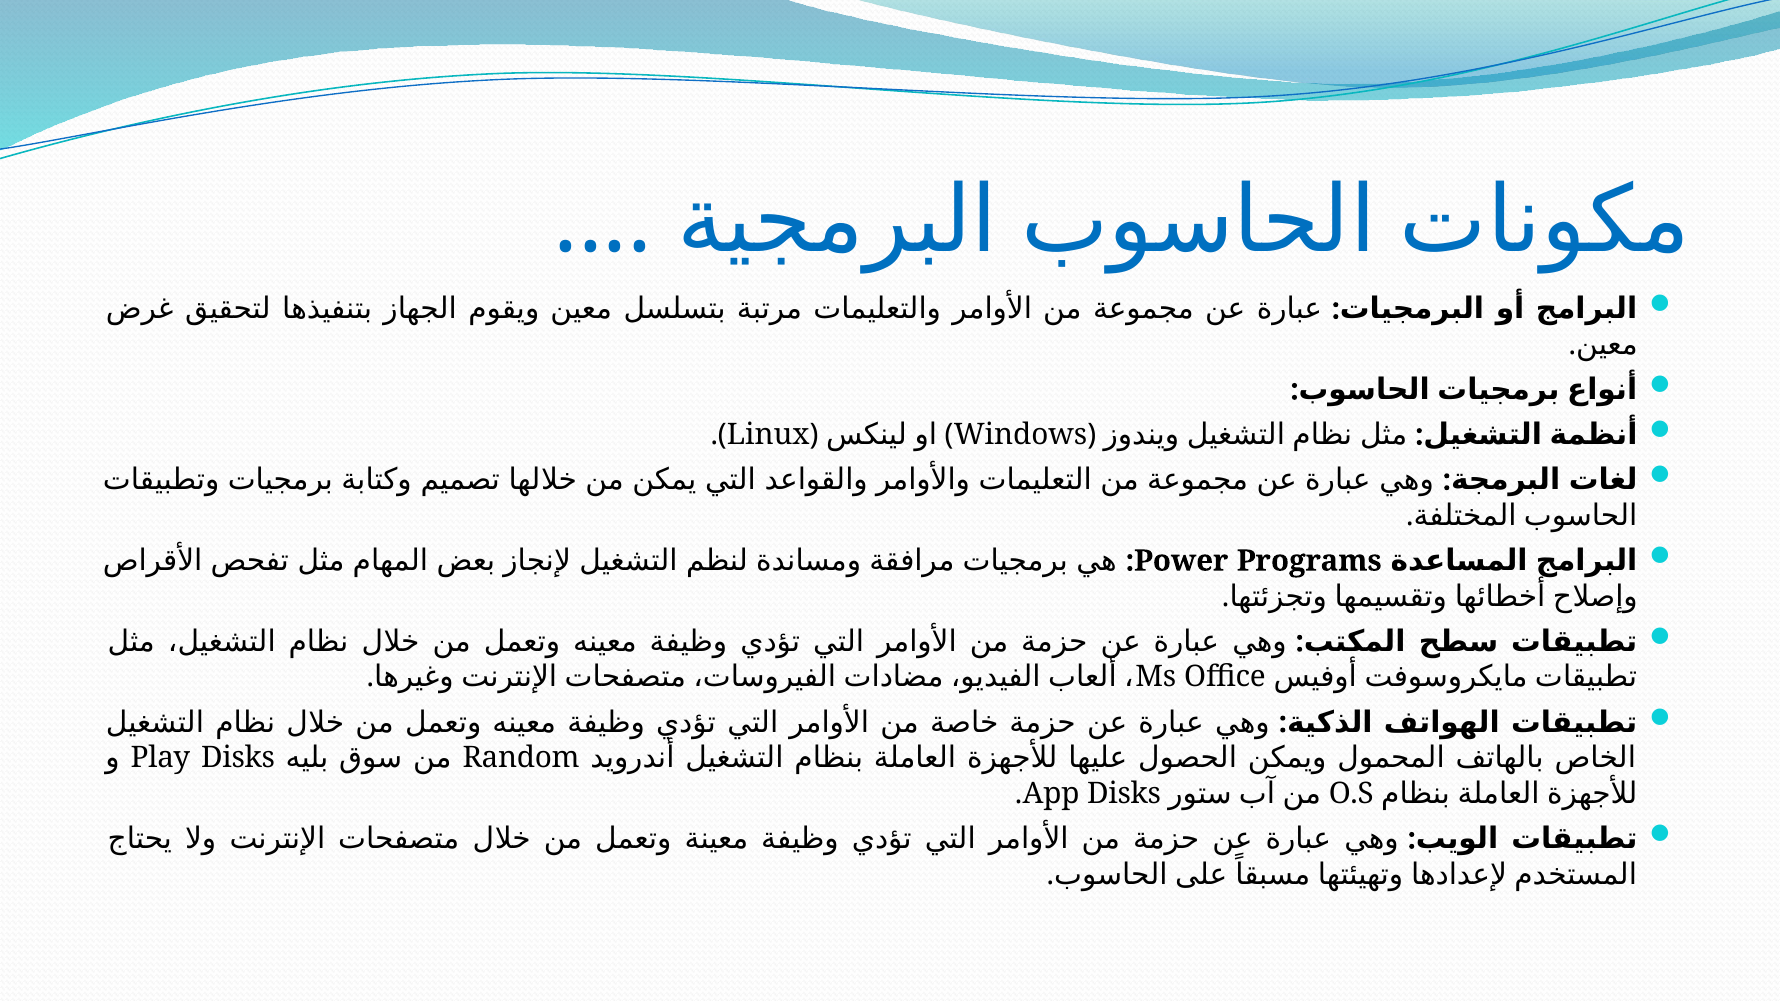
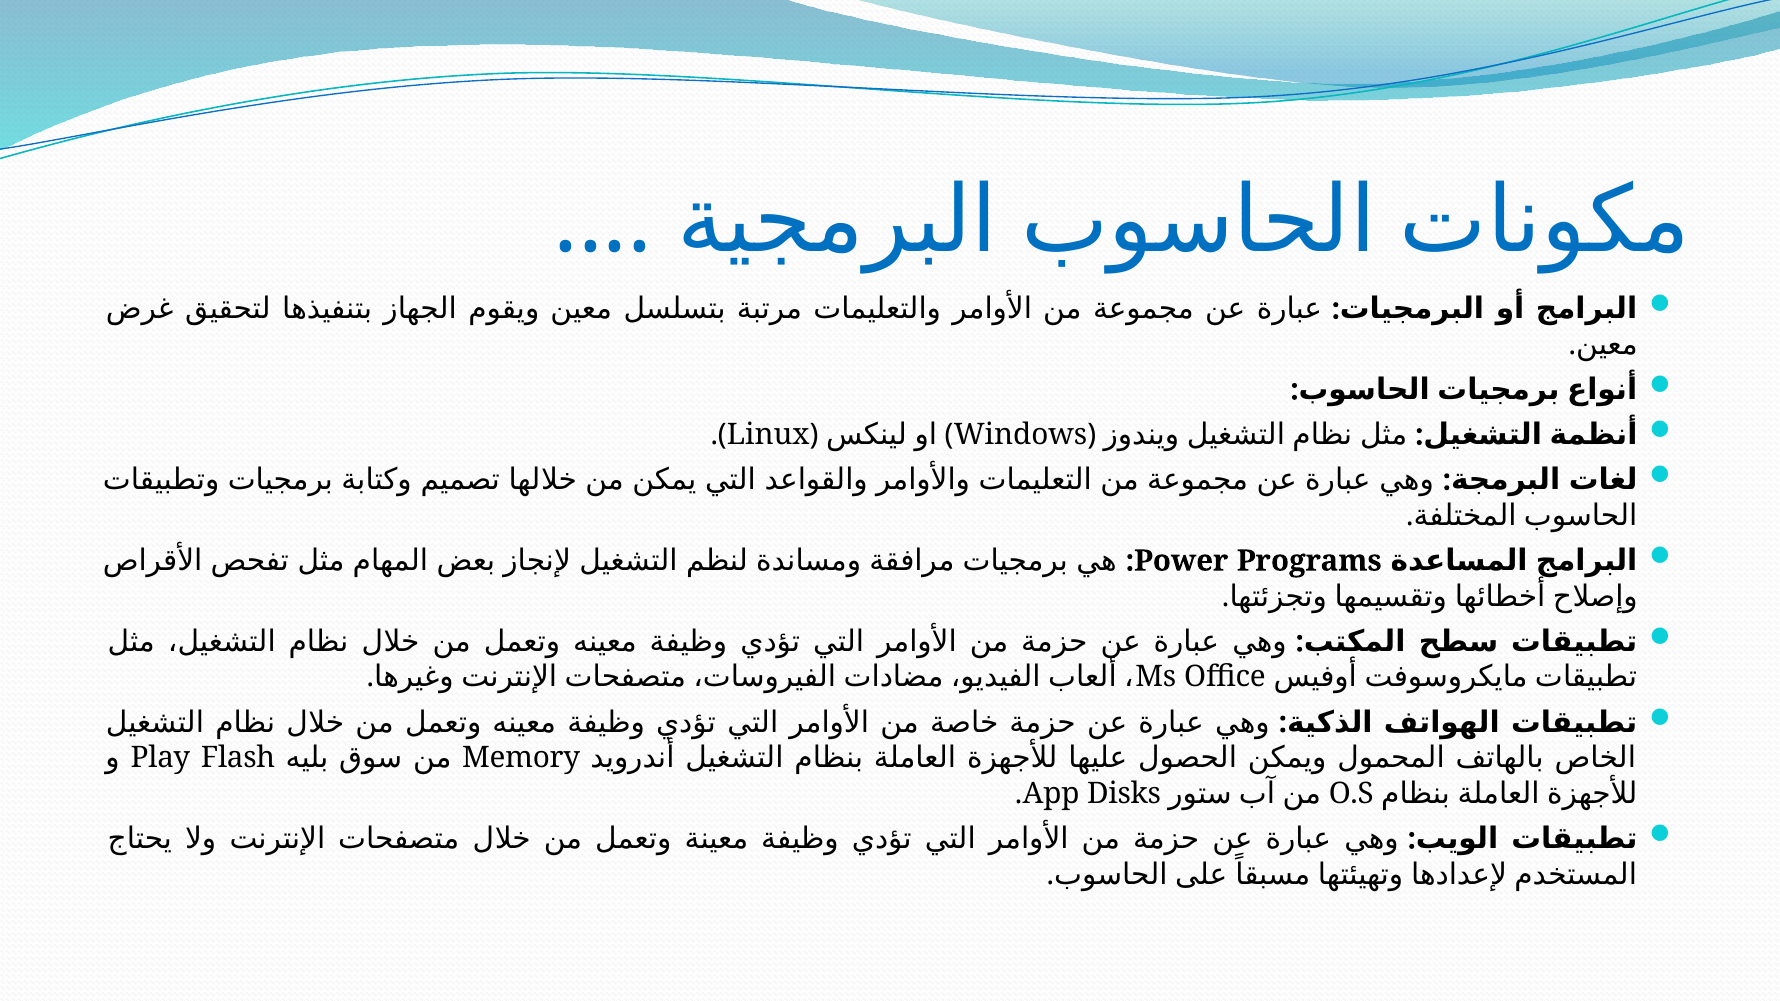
Play Disks: Disks -> Flash
Random: Random -> Memory
